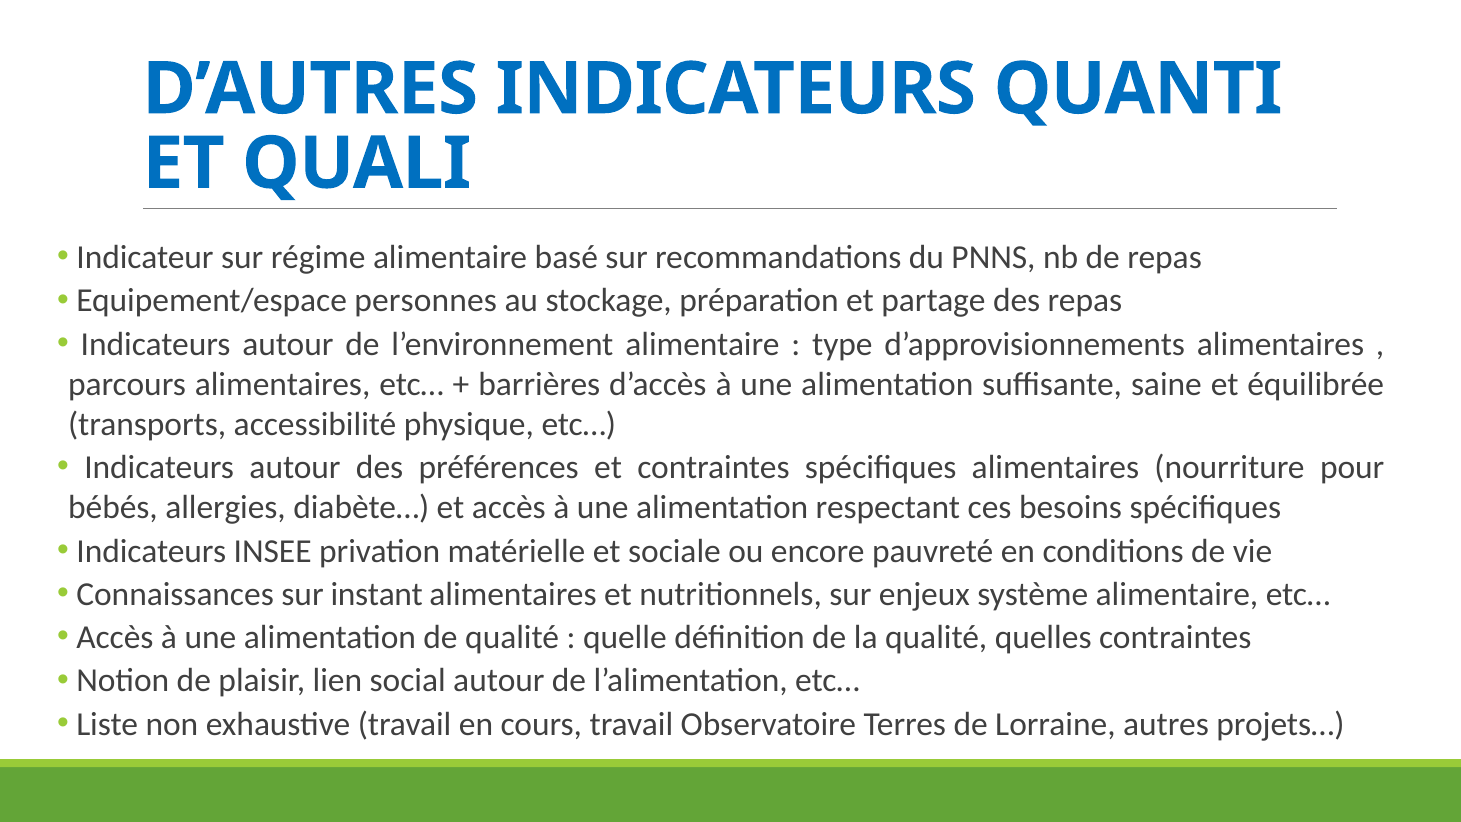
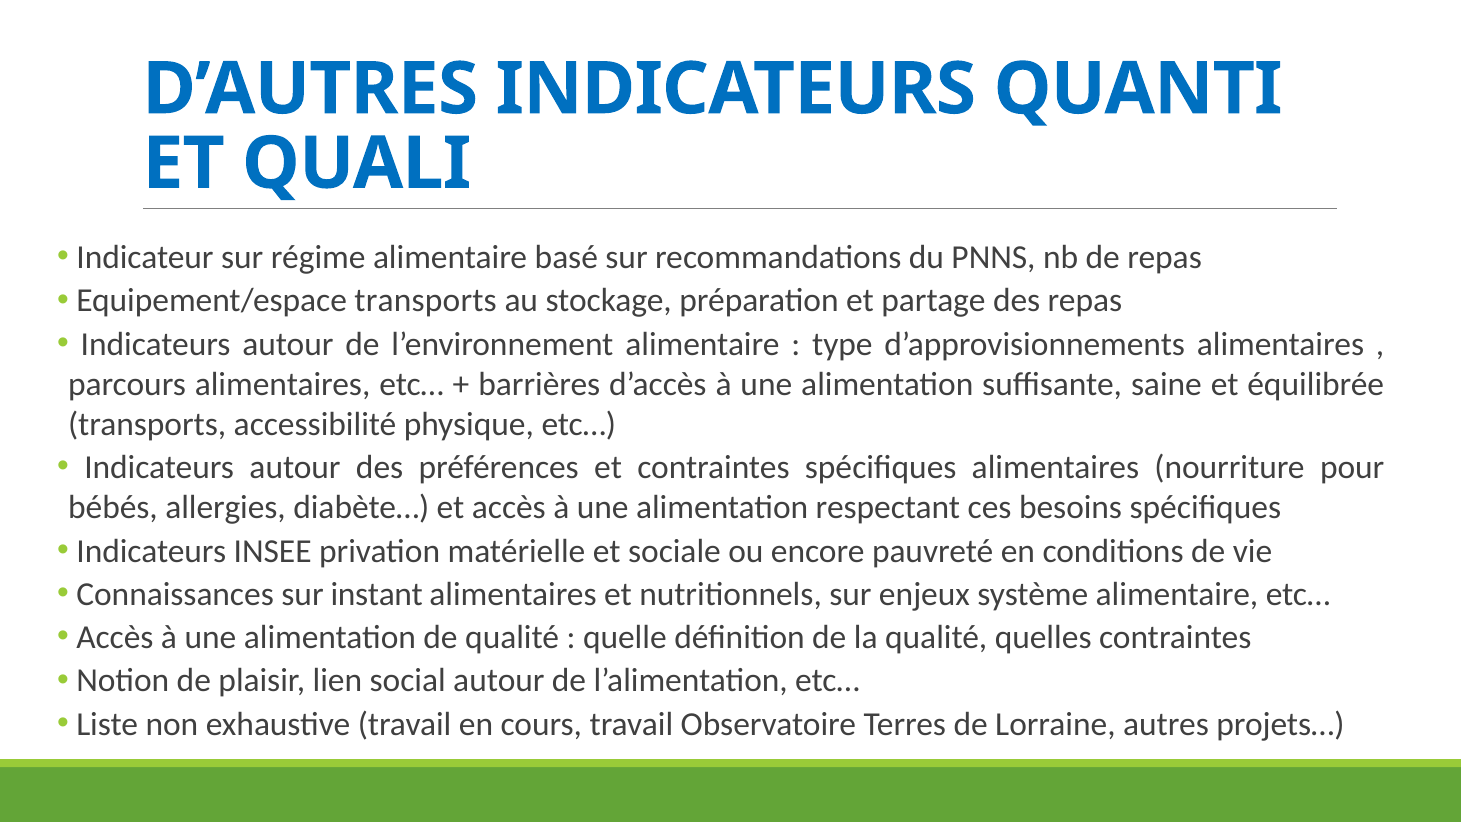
Equipement/espace personnes: personnes -> transports
